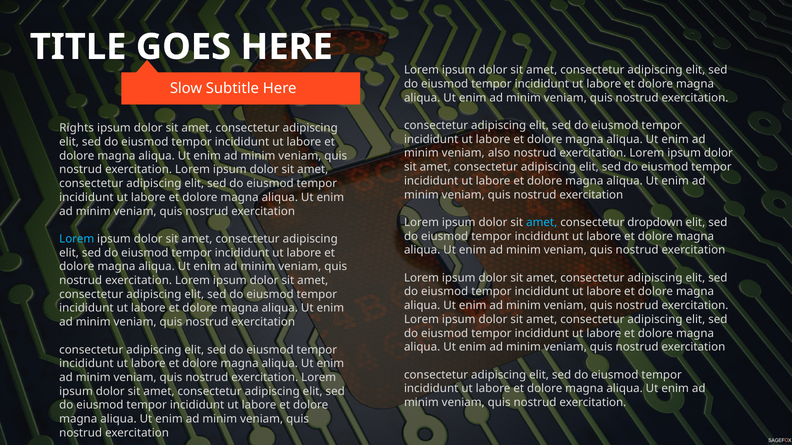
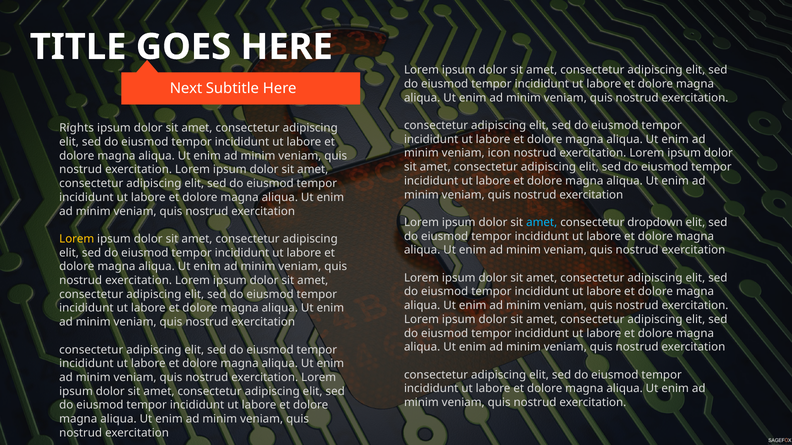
Slow: Slow -> Next
also: also -> icon
Lorem at (77, 239) colour: light blue -> yellow
